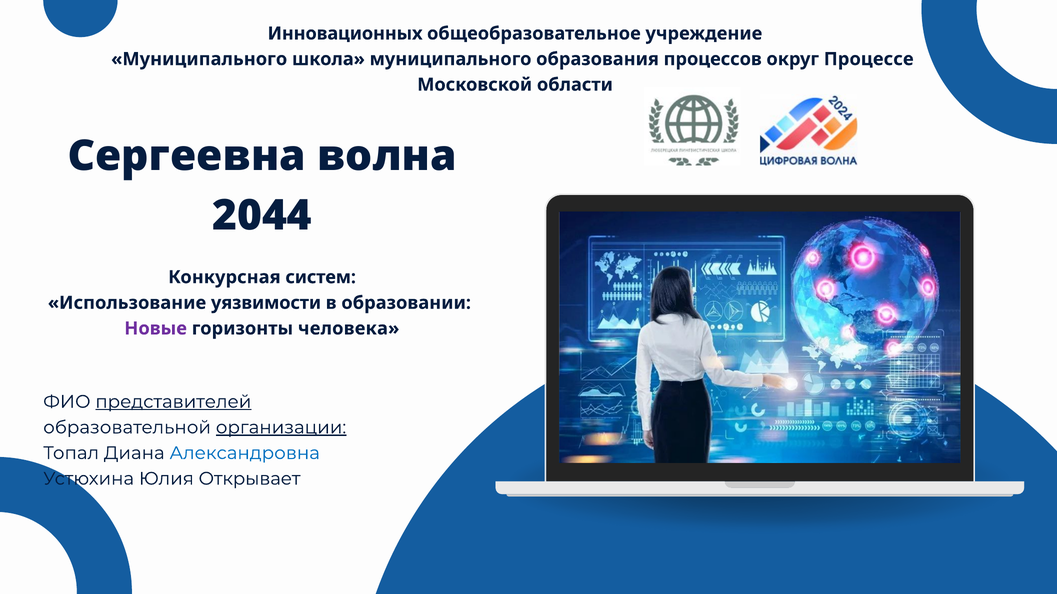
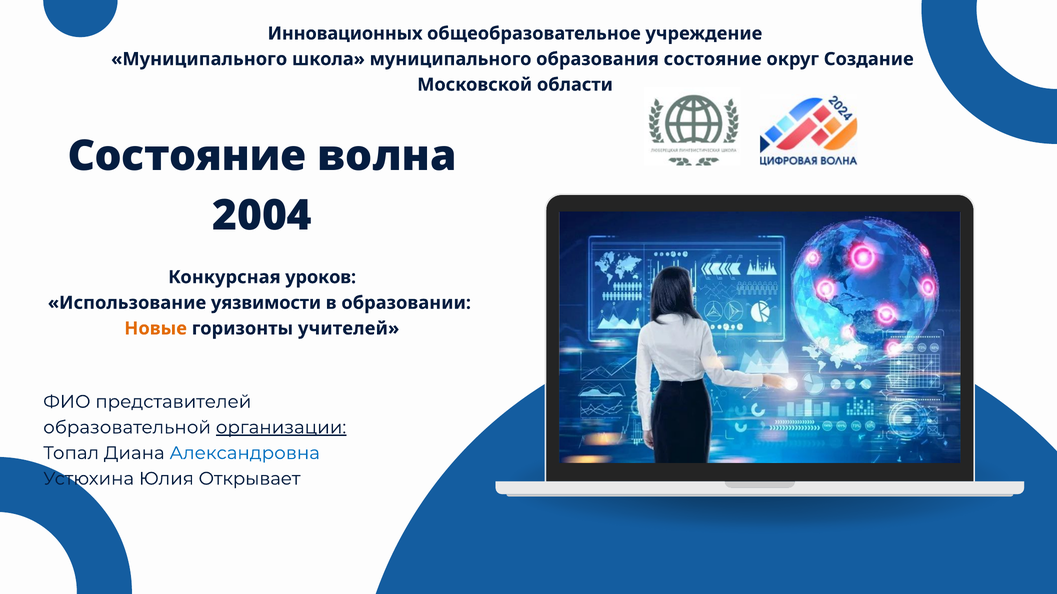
образования процессов: процессов -> состояние
Процессе: Процессе -> Создание
Сергеевна at (187, 156): Сергеевна -> Состояние
2044: 2044 -> 2004
систем: систем -> уроков
Новые colour: purple -> orange
человека: человека -> учителей
представителей underline: present -> none
